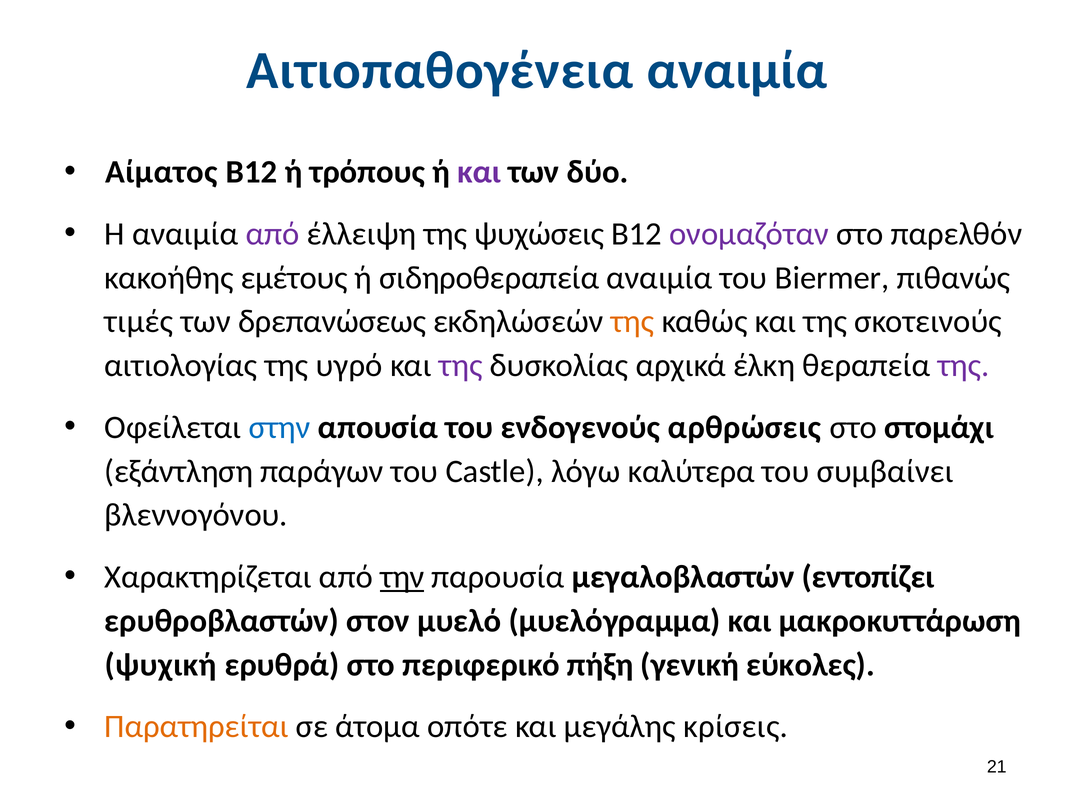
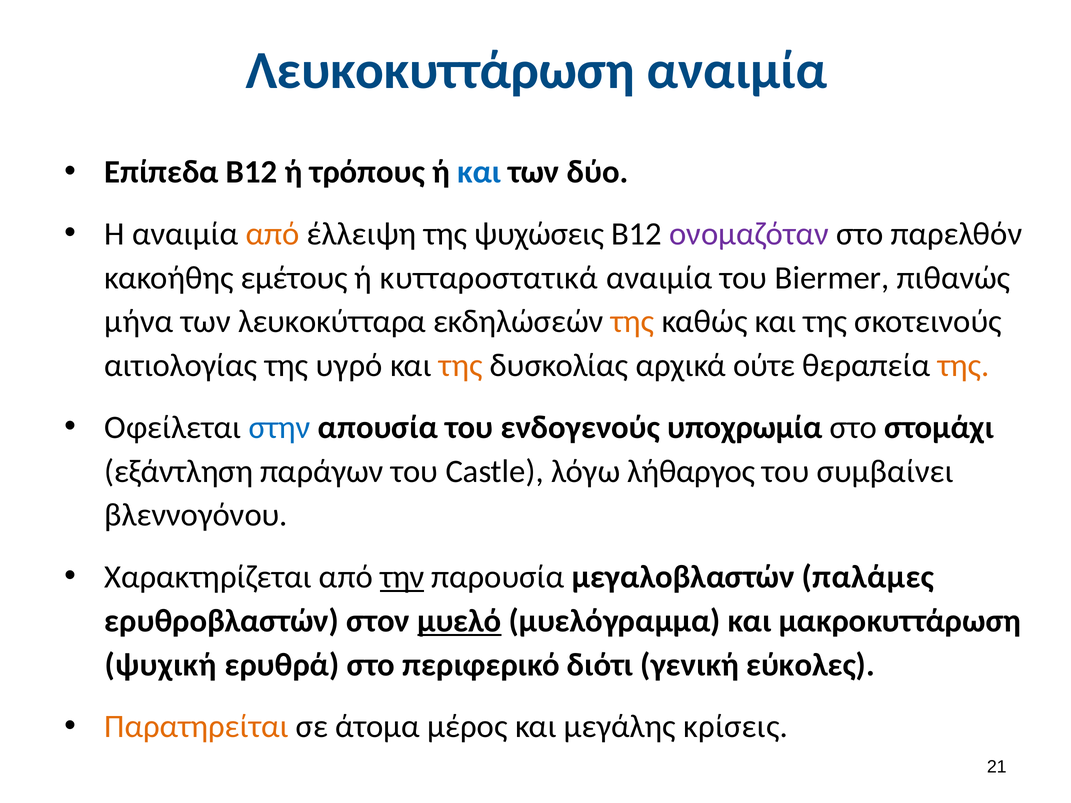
Αιτιοπαθογένεια: Αιτιοπαθογένεια -> Λευκοκυττάρωση
Αίματος: Αίματος -> Επίπεδα
και at (479, 172) colour: purple -> blue
από at (272, 234) colour: purple -> orange
σιδηροθεραπεία: σιδηροθεραπεία -> κυτταροστατικά
τιμές: τιμές -> μήνα
δρεπανώσεως: δρεπανώσεως -> λευκοκύτταρα
της at (461, 366) colour: purple -> orange
έλκη: έλκη -> ούτε
της at (964, 366) colour: purple -> orange
αρθρώσεις: αρθρώσεις -> υποχρωμία
καλύτερα: καλύτερα -> λήθαργος
εντοπίζει: εντοπίζει -> παλάμες
μυελό underline: none -> present
πήξη: πήξη -> διότι
οπότε: οπότε -> μέρος
